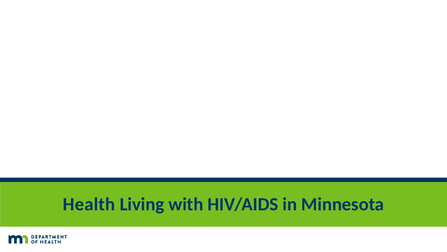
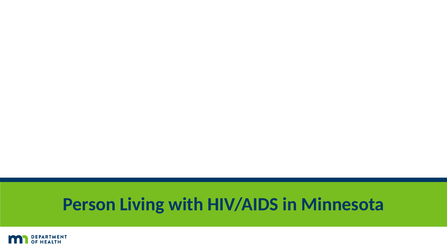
Health: Health -> Person
